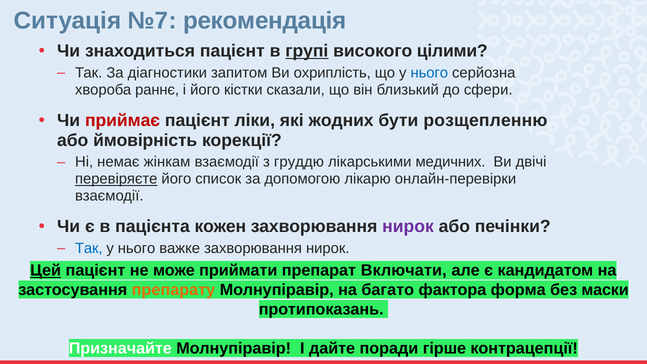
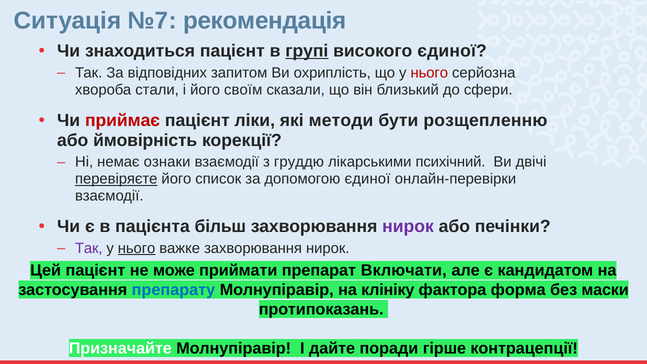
високого цілими: цілими -> єдиної
діагностики: діагностики -> відповідних
нього at (429, 73) colour: blue -> red
раннє: раннє -> стали
кістки: кістки -> своїм
жодних: жодних -> методи
жінкам: жінкам -> ознаки
медичних: медичних -> психічний
допомогою лікарю: лікарю -> єдиної
кожен: кожен -> більш
Так at (89, 248) colour: blue -> purple
нього at (137, 248) underline: none -> present
Цей underline: present -> none
препарату colour: orange -> blue
багато: багато -> клініку
